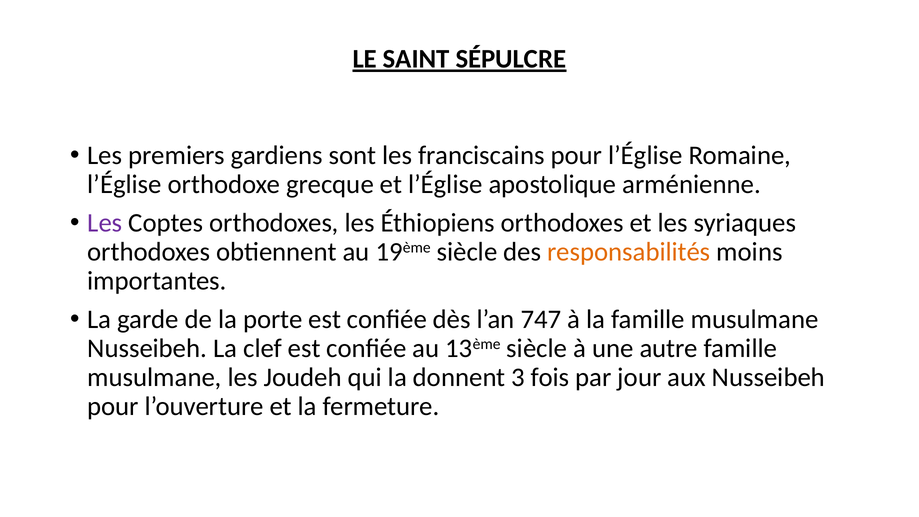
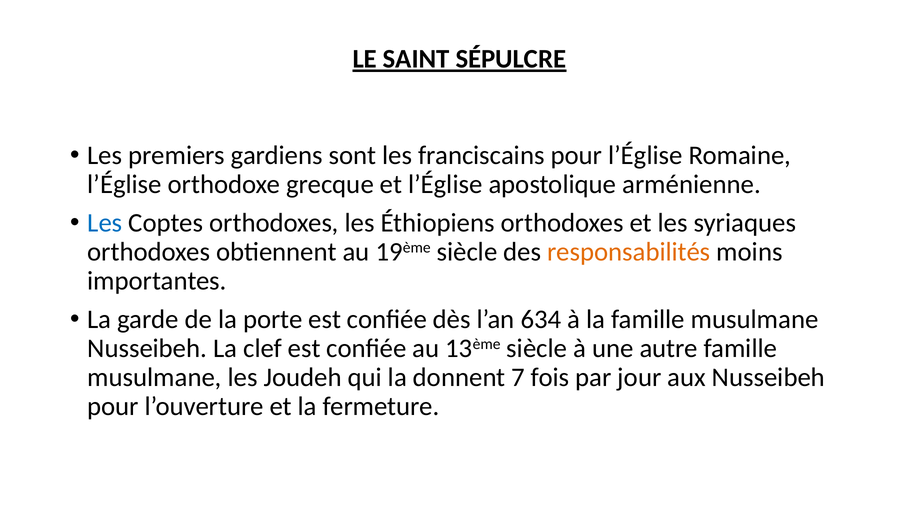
Les at (105, 223) colour: purple -> blue
747: 747 -> 634
3: 3 -> 7
